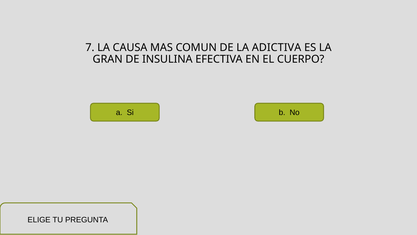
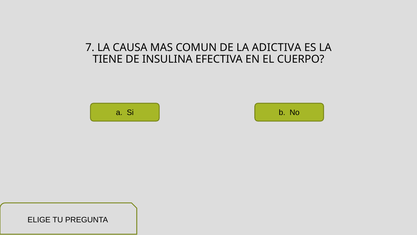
GRAN: GRAN -> TIENE
